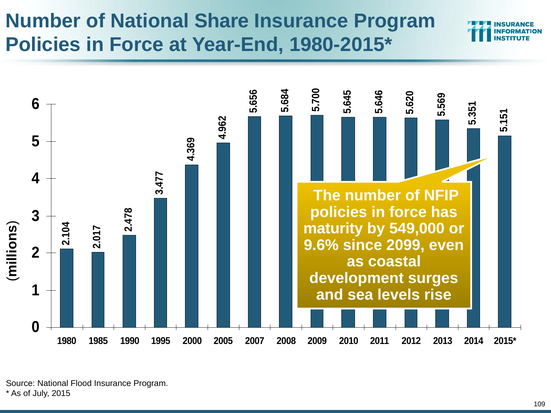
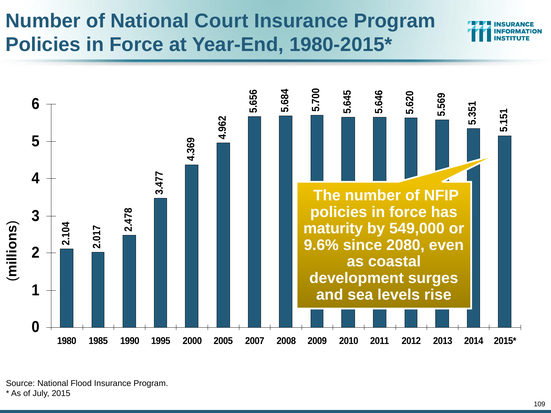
Share: Share -> Court
2099: 2099 -> 2080
